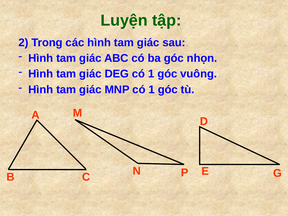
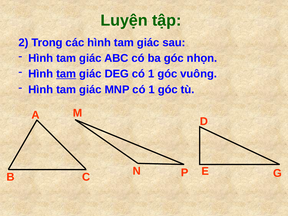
tam at (66, 74) underline: none -> present
